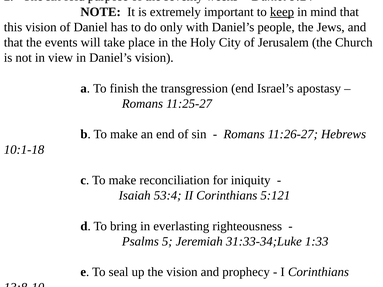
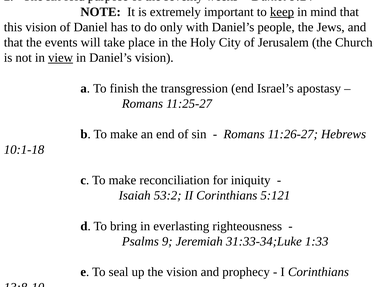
view underline: none -> present
53:4: 53:4 -> 53:2
5: 5 -> 9
